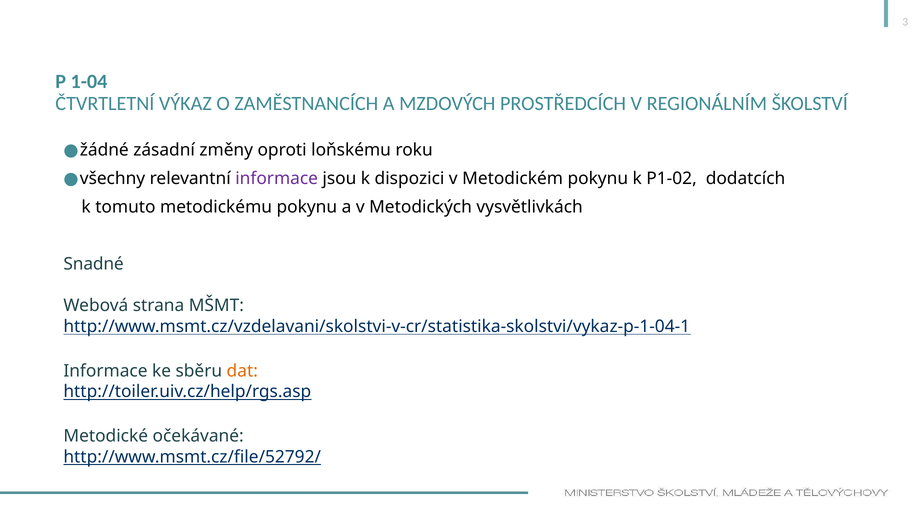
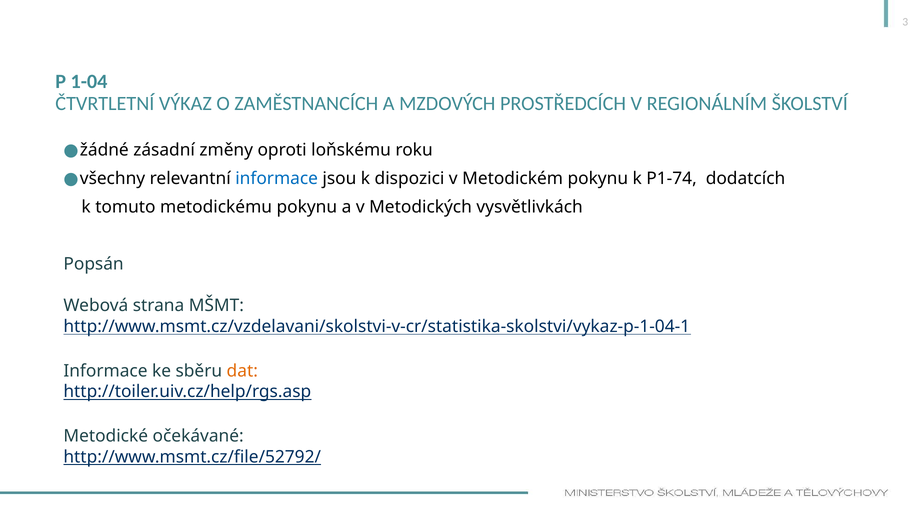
informace at (277, 178) colour: purple -> blue
P1-02: P1-02 -> P1-74
Snadné: Snadné -> Popsán
